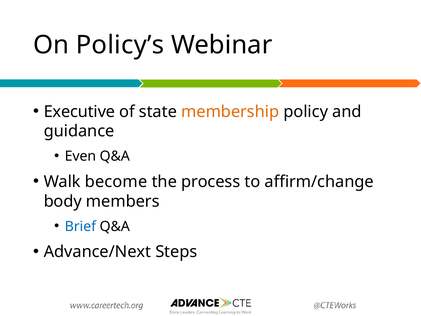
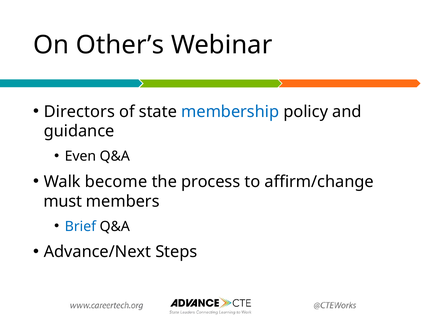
Policy’s: Policy’s -> Other’s
Executive: Executive -> Directors
membership colour: orange -> blue
body: body -> must
